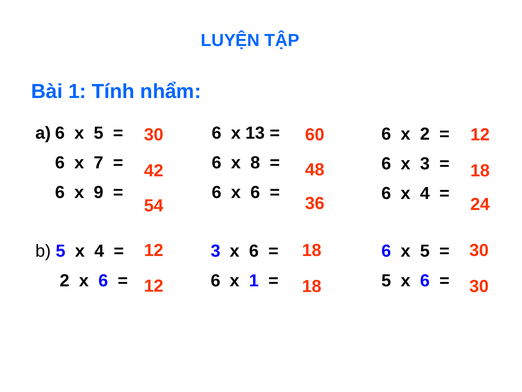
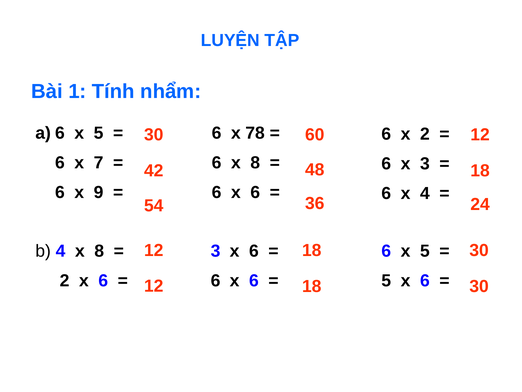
13: 13 -> 78
b 5: 5 -> 4
4 at (99, 251): 4 -> 8
1 at (254, 280): 1 -> 6
